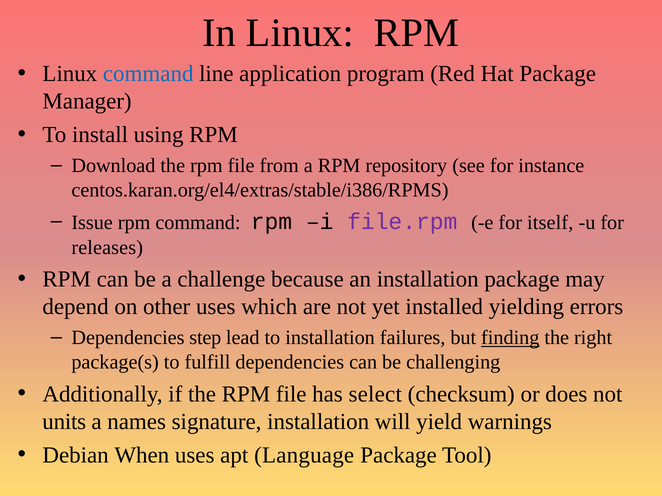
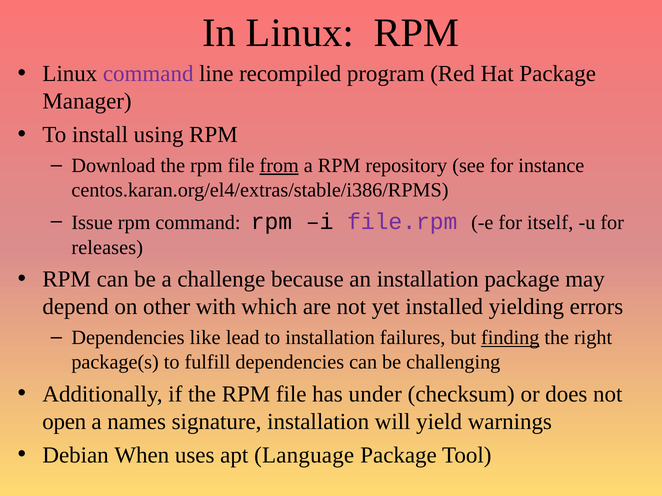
command at (148, 74) colour: blue -> purple
application: application -> recompiled
from underline: none -> present
other uses: uses -> with
step: step -> like
select: select -> under
units: units -> open
